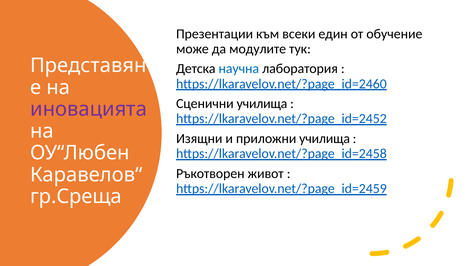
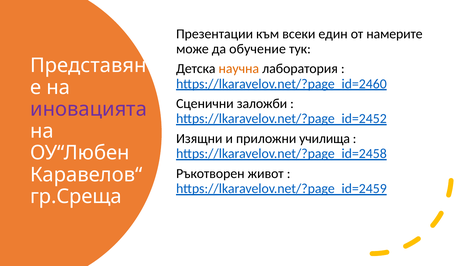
обучение: обучение -> намерите
модулите: модулите -> обучение
научна colour: blue -> orange
Сценични училища: училища -> заложби
